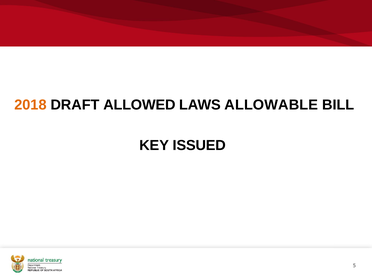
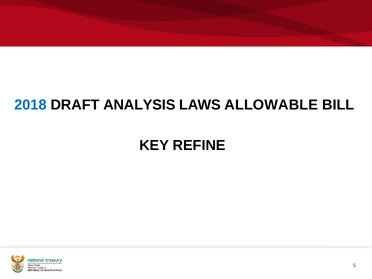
2018 colour: orange -> blue
ALLOWED: ALLOWED -> ANALYSIS
ISSUED: ISSUED -> REFINE
